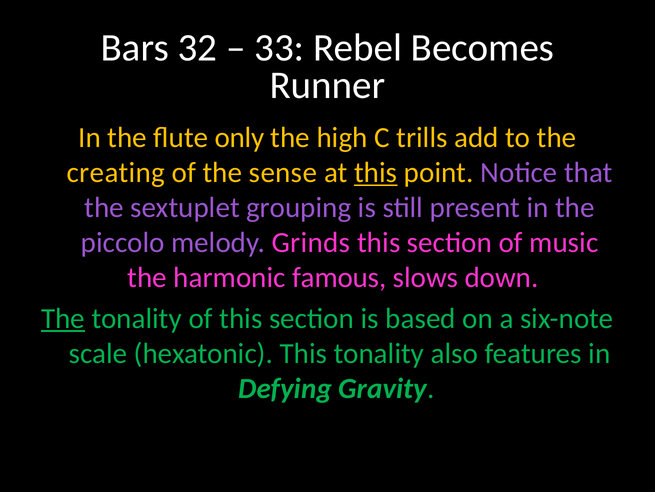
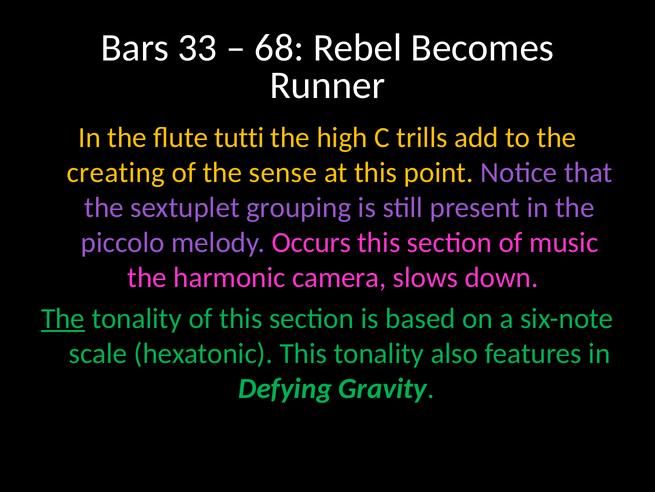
32: 32 -> 33
33: 33 -> 68
only: only -> tutti
this at (376, 172) underline: present -> none
Grinds: Grinds -> Occurs
famous: famous -> camera
